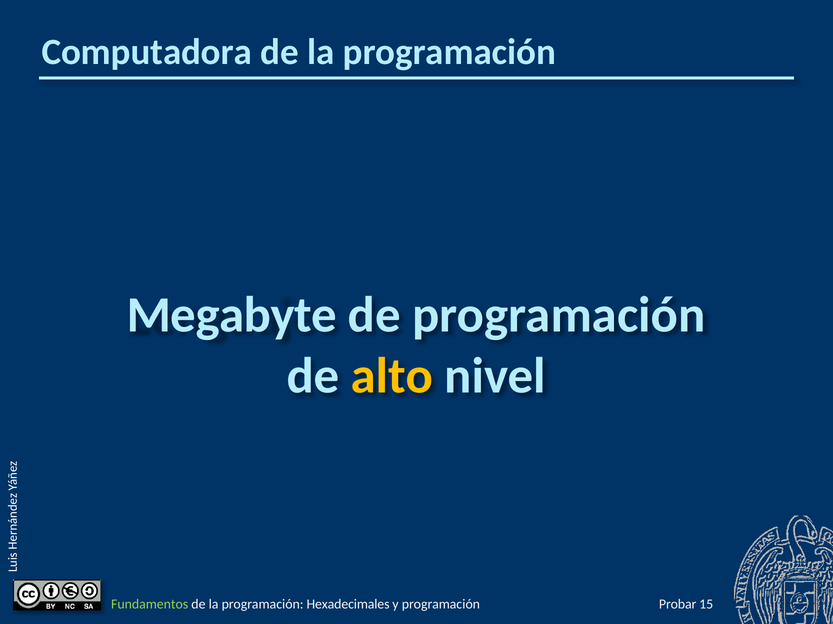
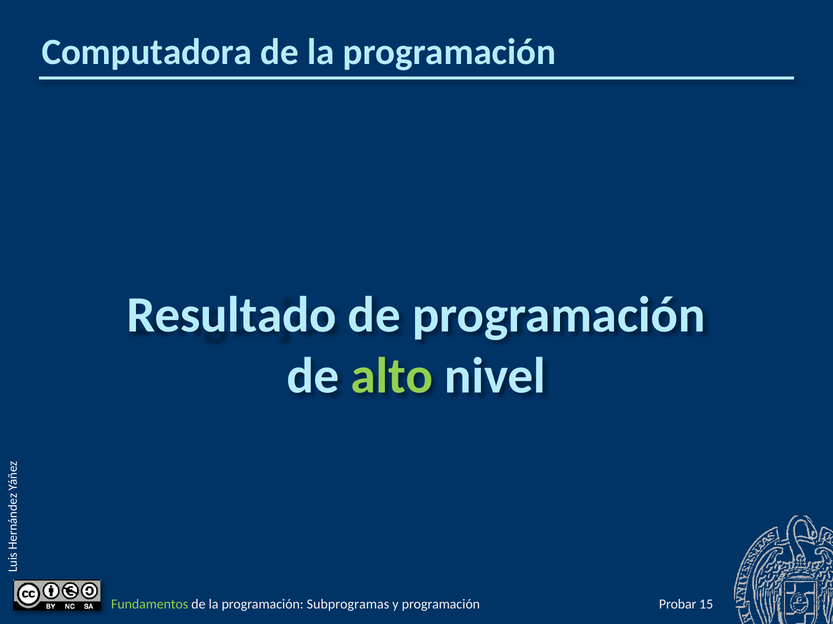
Megabyte: Megabyte -> Resultado
alto colour: yellow -> light green
Hexadecimales: Hexadecimales -> Subprogramas
